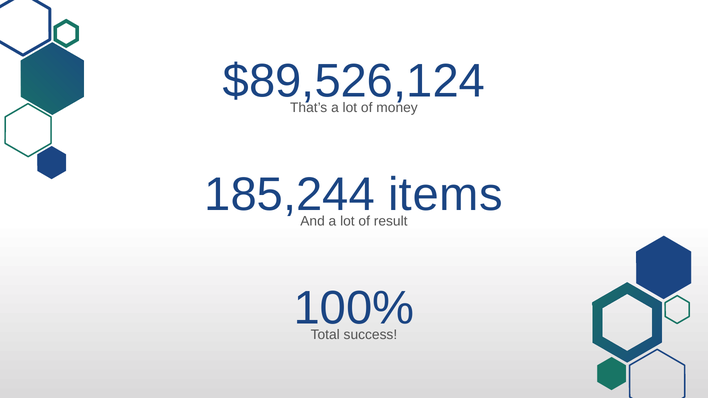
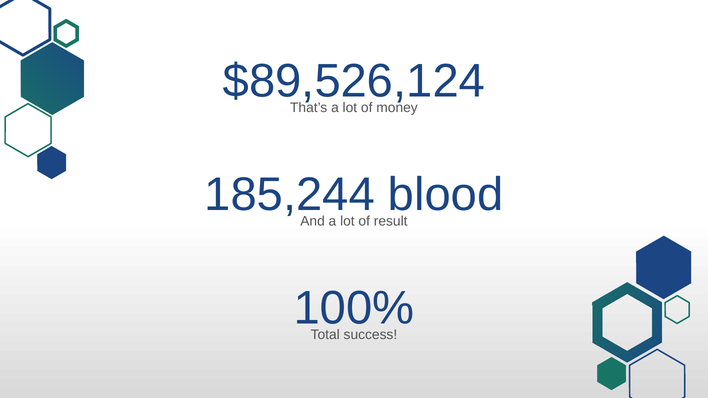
items: items -> blood
